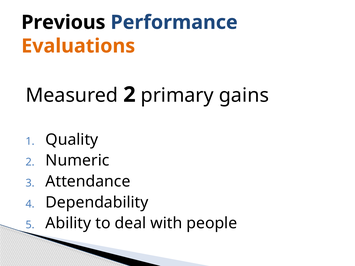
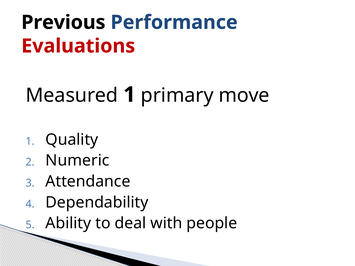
Evaluations colour: orange -> red
Measured 2: 2 -> 1
gains: gains -> move
